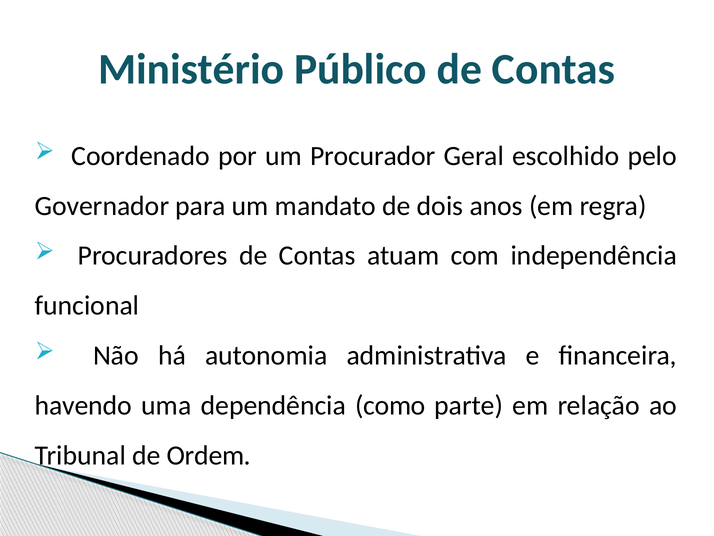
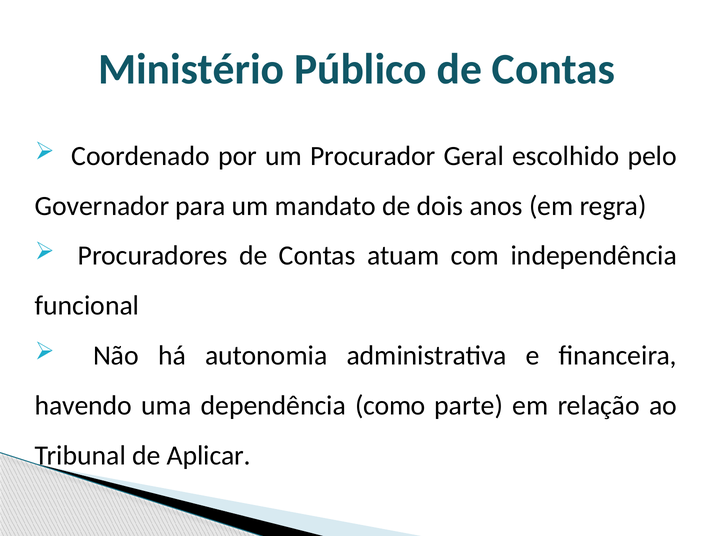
Ordem: Ordem -> Aplicar
